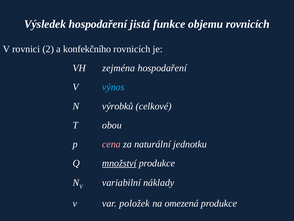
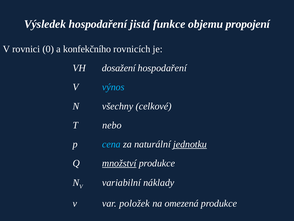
objemu rovnicích: rovnicích -> propojení
2: 2 -> 0
zejména: zejména -> dosažení
výrobků: výrobků -> všechny
obou: obou -> nebo
cena colour: pink -> light blue
jednotku underline: none -> present
